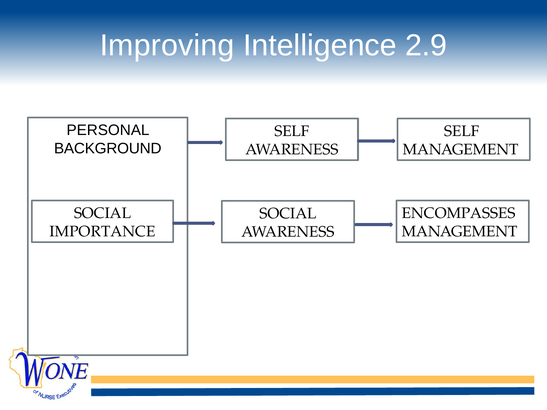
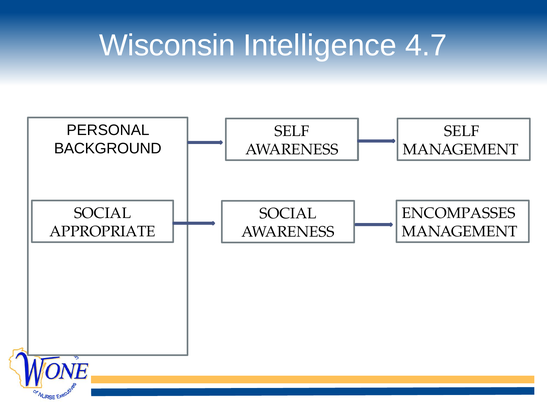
Improving: Improving -> Wisconsin
2.9: 2.9 -> 4.7
IMPORTANCE: IMPORTANCE -> APPROPRIATE
